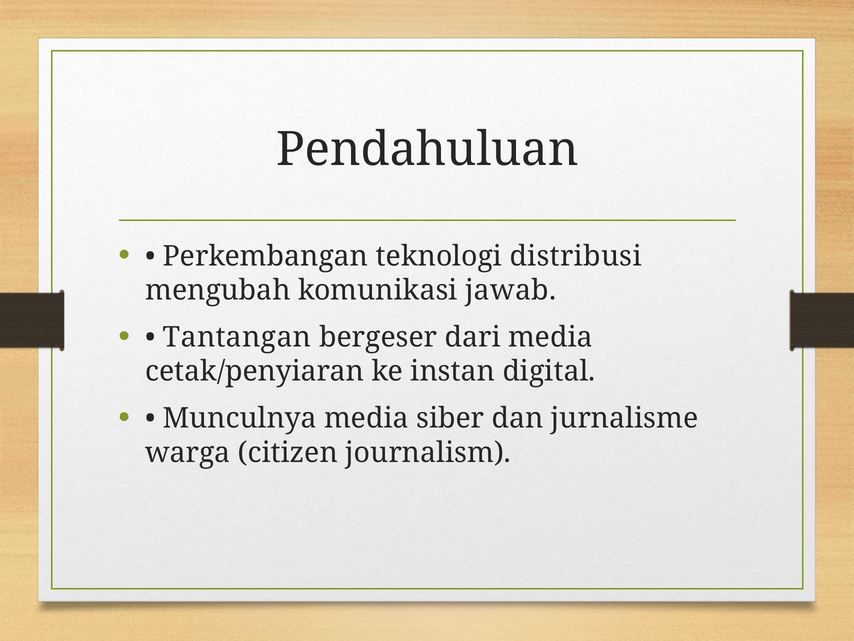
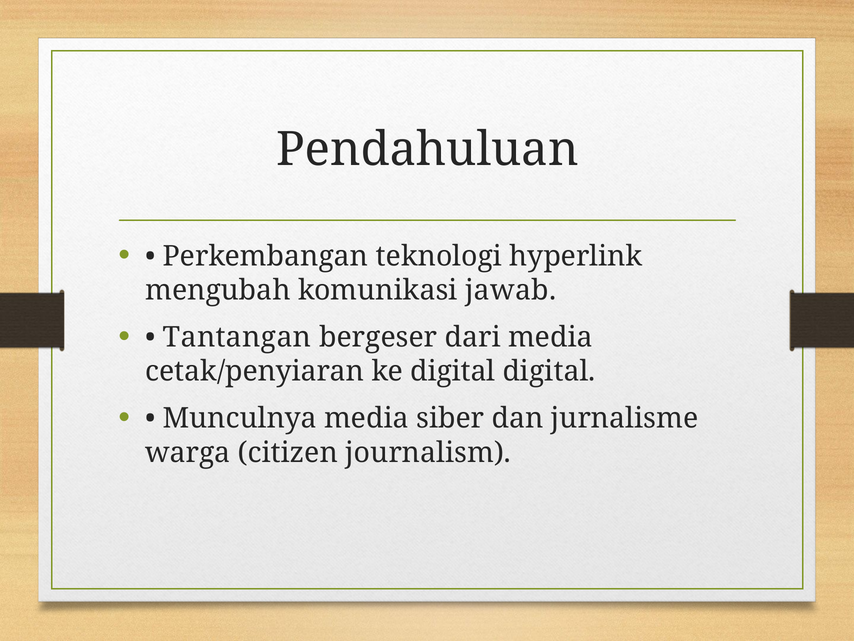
distribusi: distribusi -> hyperlink
ke instan: instan -> digital
